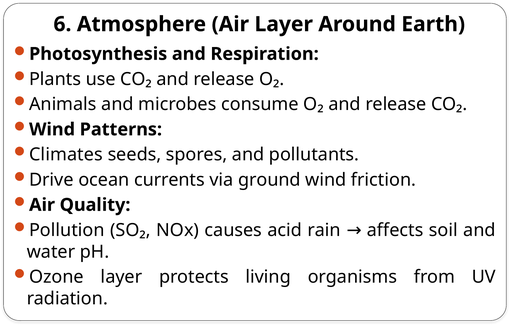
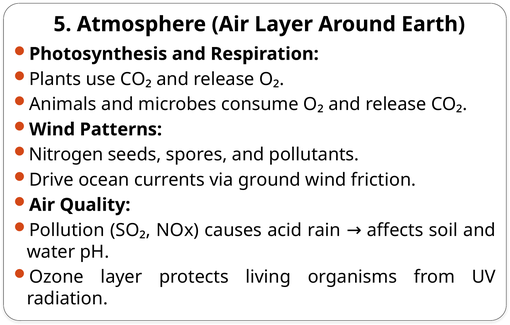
6: 6 -> 5
Climates: Climates -> Nitrogen
